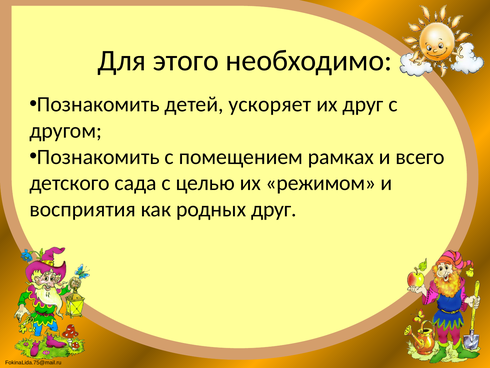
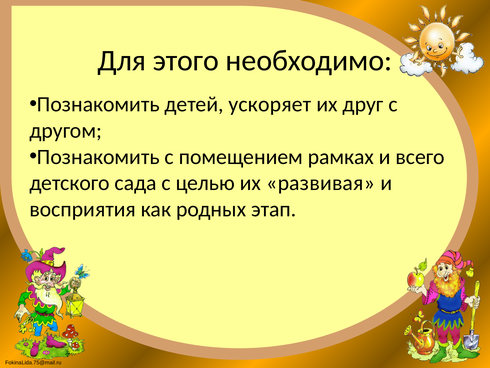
режимом: режимом -> развивая
родных друг: друг -> этап
